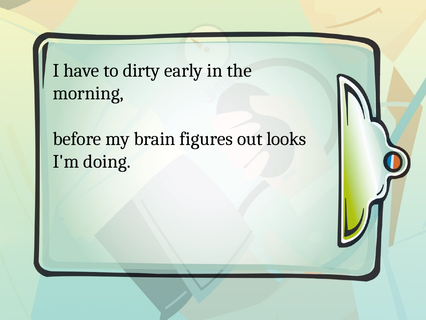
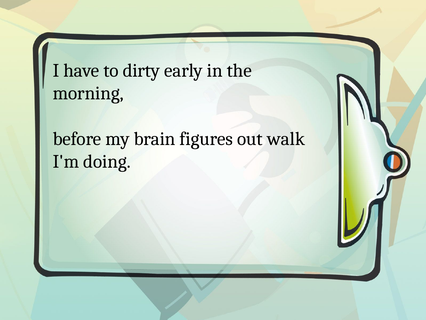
looks: looks -> walk
